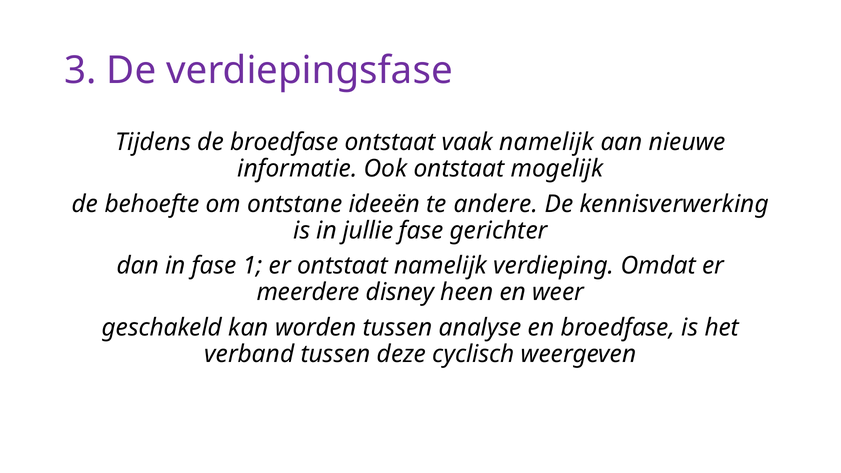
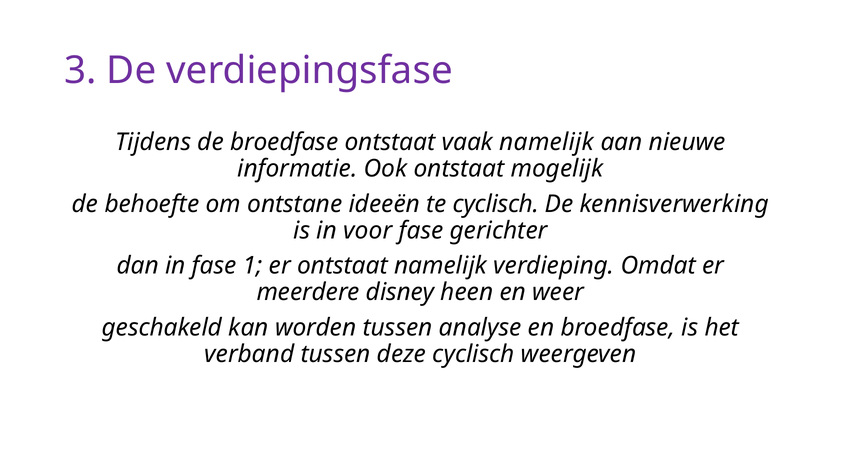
te andere: andere -> cyclisch
jullie: jullie -> voor
